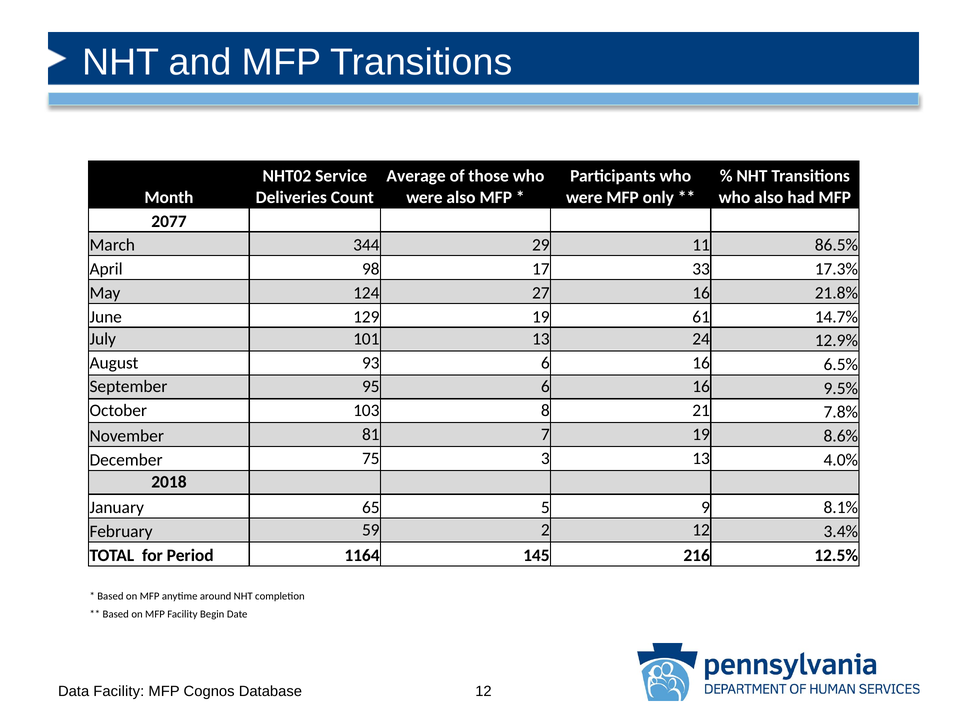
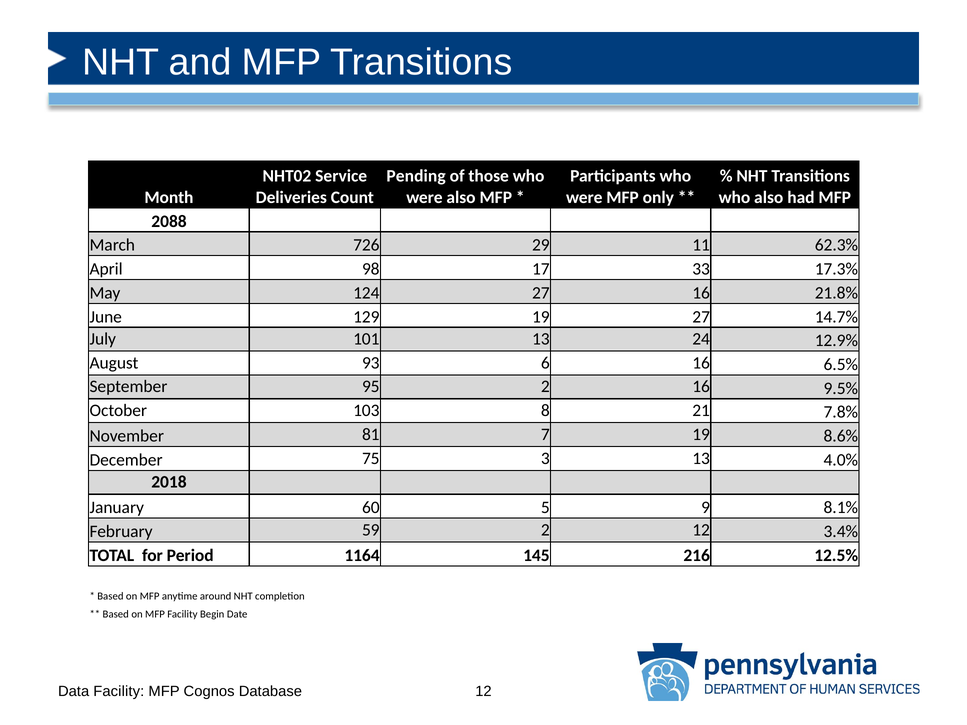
Average: Average -> Pending
2077: 2077 -> 2088
344: 344 -> 726
86.5%: 86.5% -> 62.3%
19 61: 61 -> 27
95 6: 6 -> 2
65: 65 -> 60
